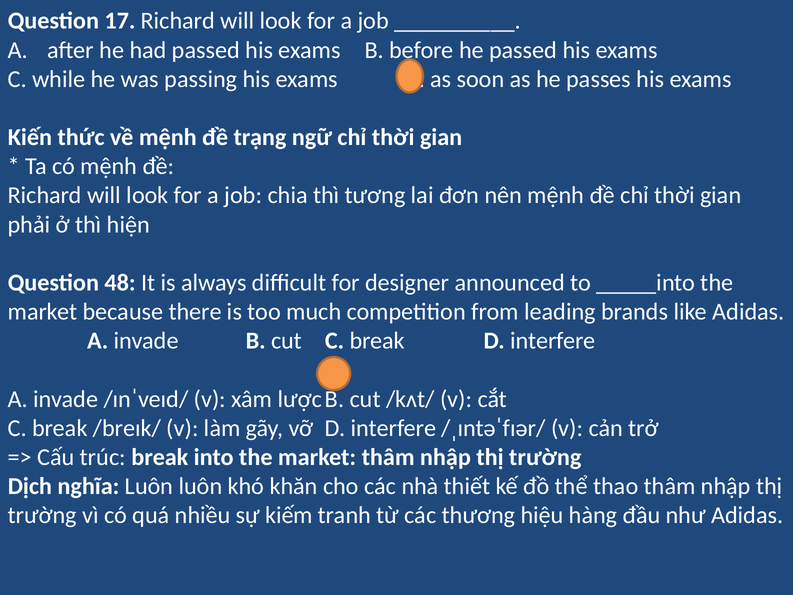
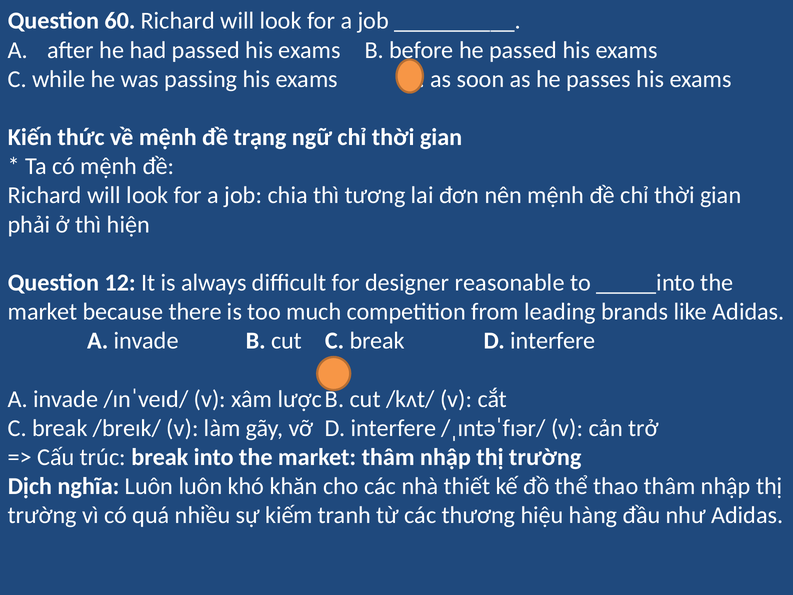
17: 17 -> 60
48: 48 -> 12
announced: announced -> reasonable
